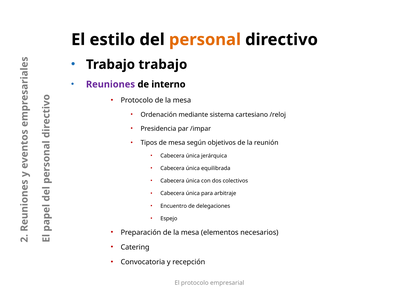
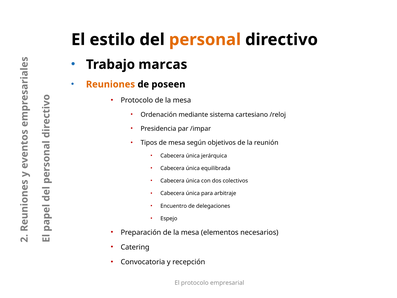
Trabajo trabajo: trabajo -> marcas
Reuniones colour: purple -> orange
interno: interno -> poseen
